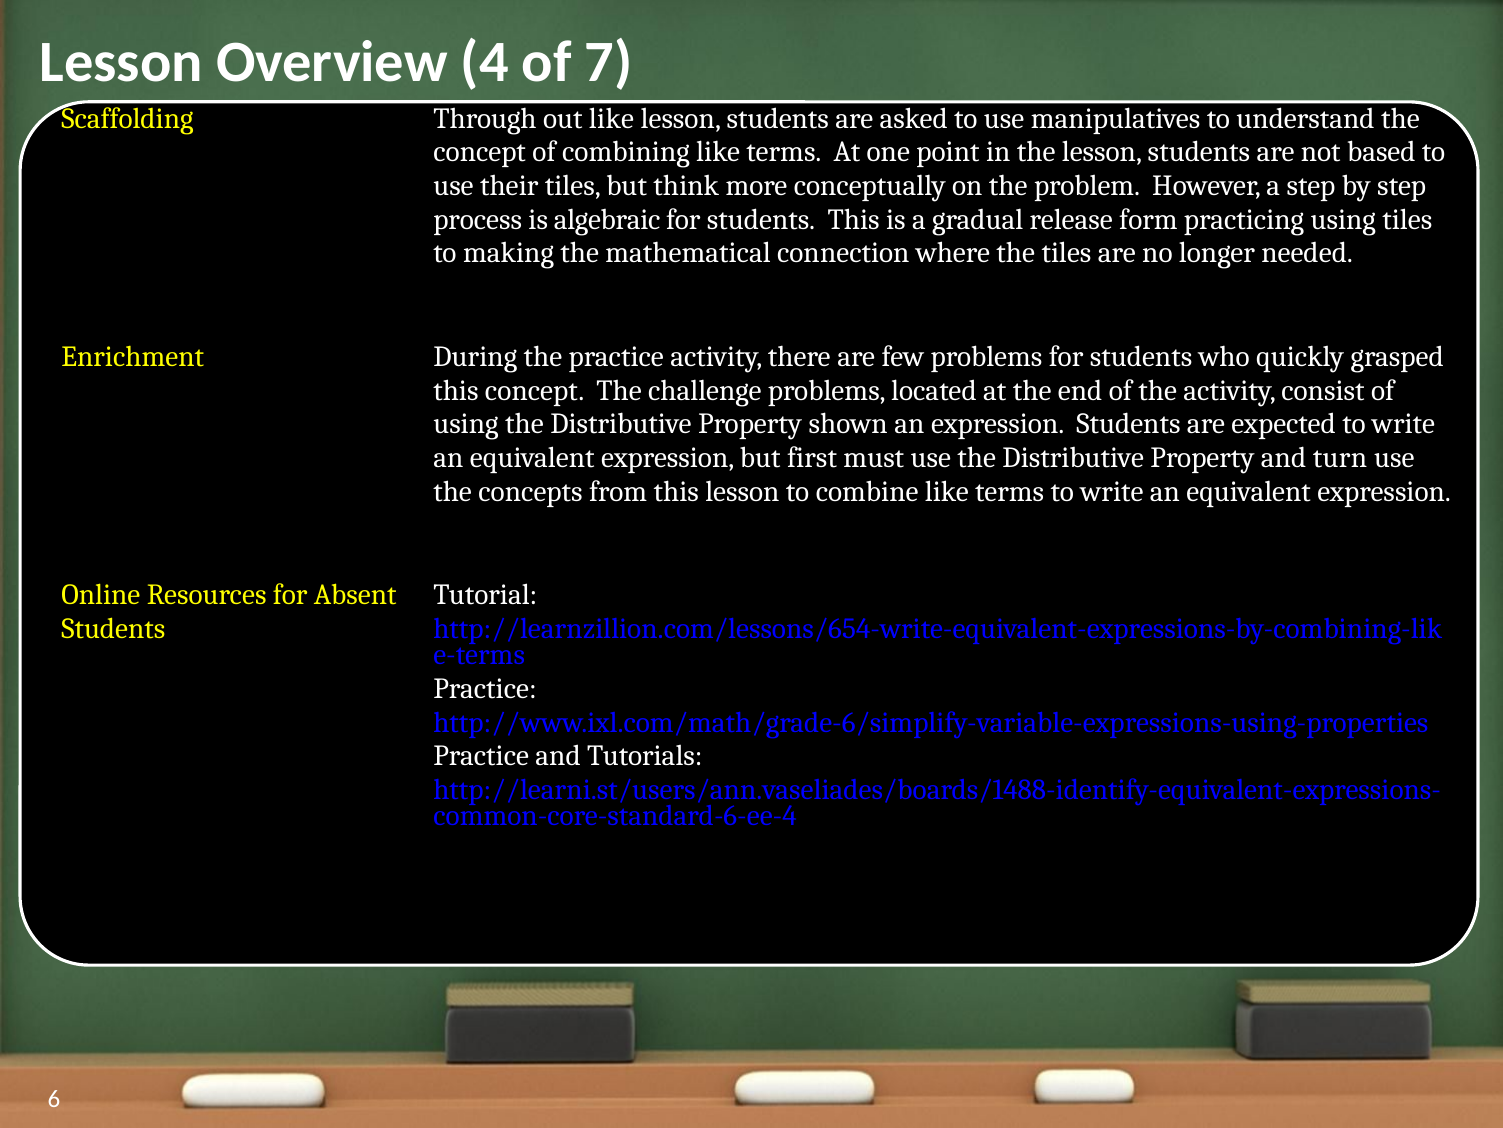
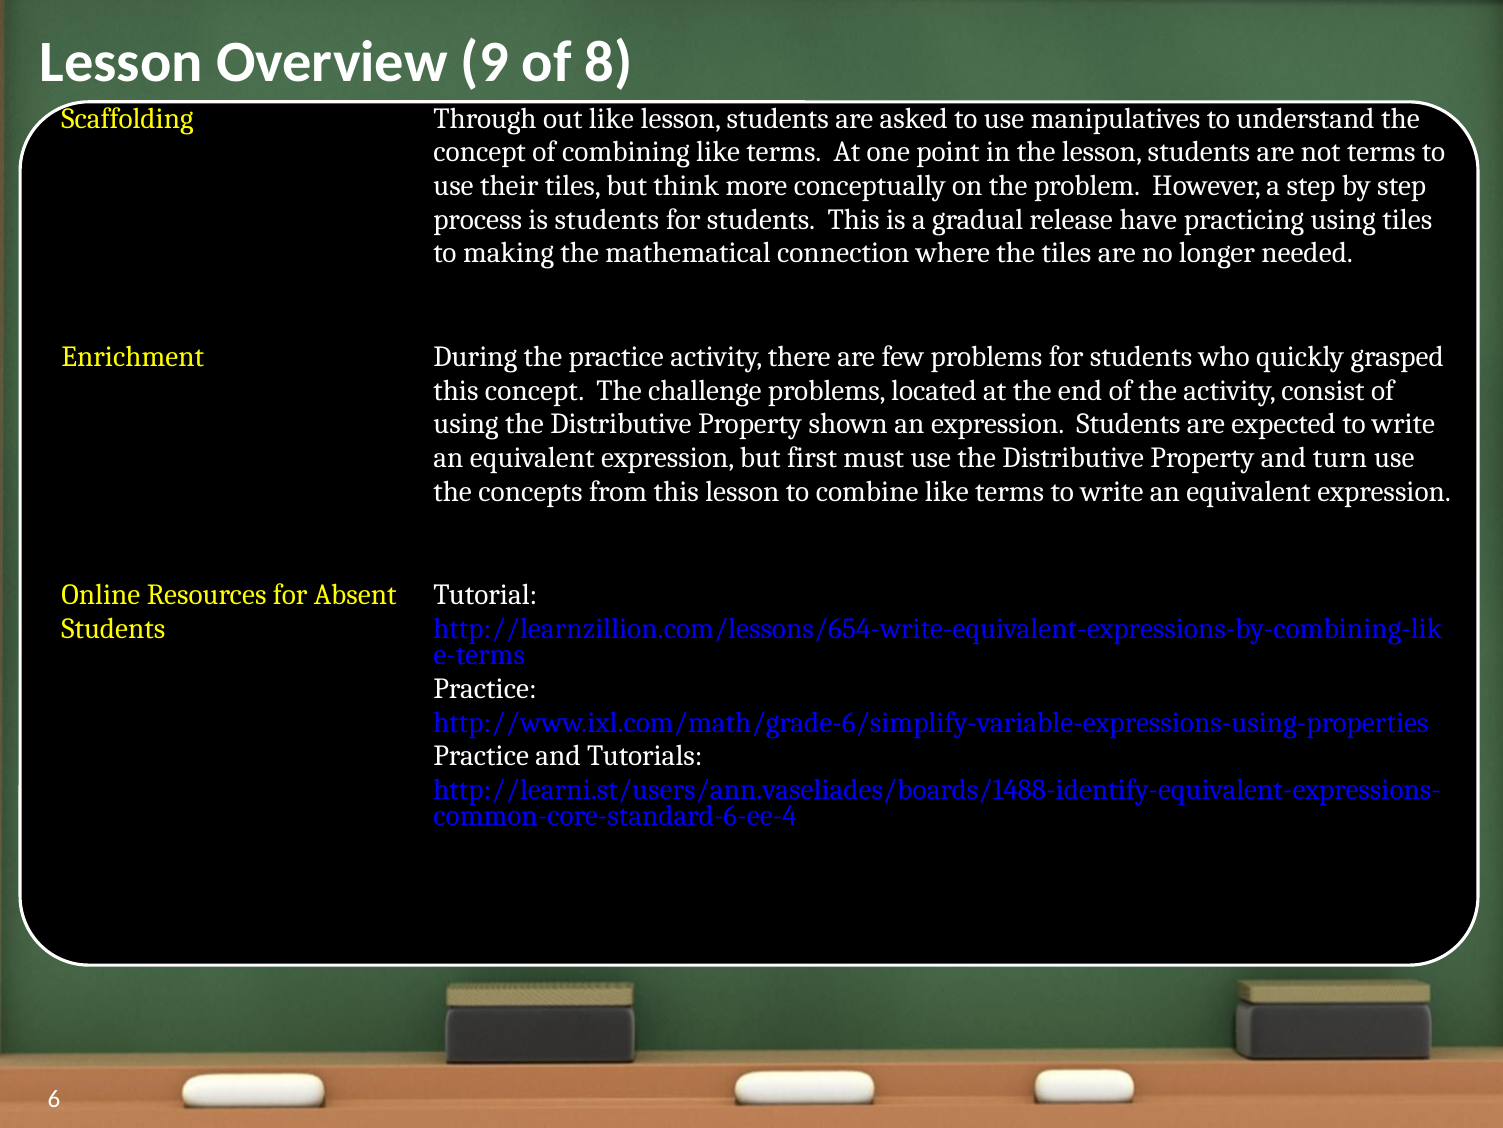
4: 4 -> 9
7: 7 -> 8
not based: based -> terms
is algebraic: algebraic -> students
form: form -> have
